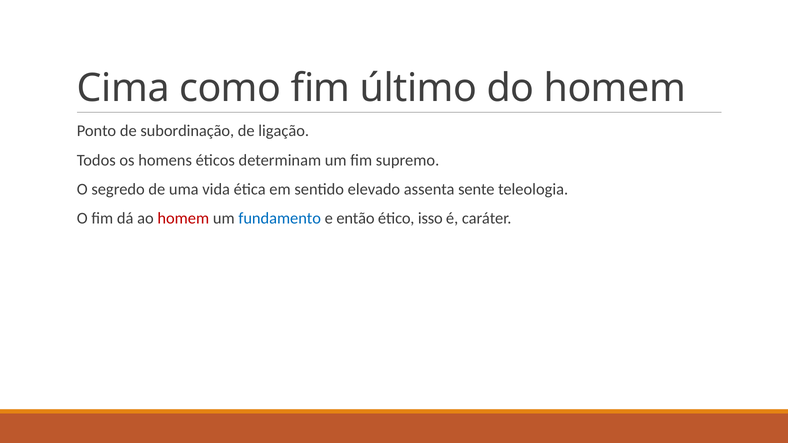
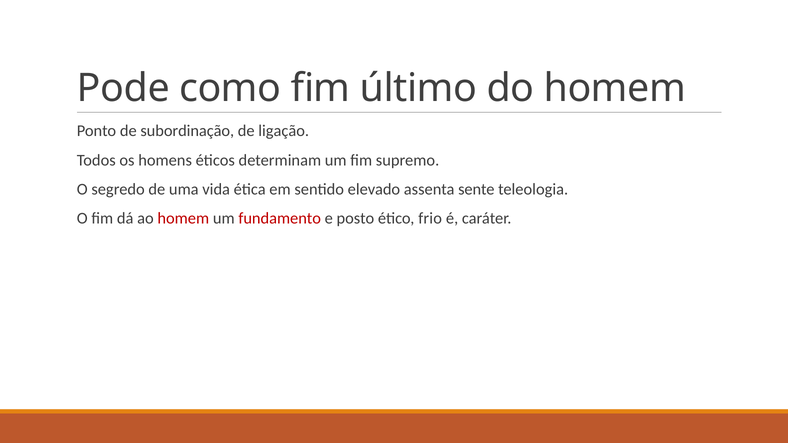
Cima: Cima -> Pode
fundamento colour: blue -> red
então: então -> posto
isso: isso -> frio
